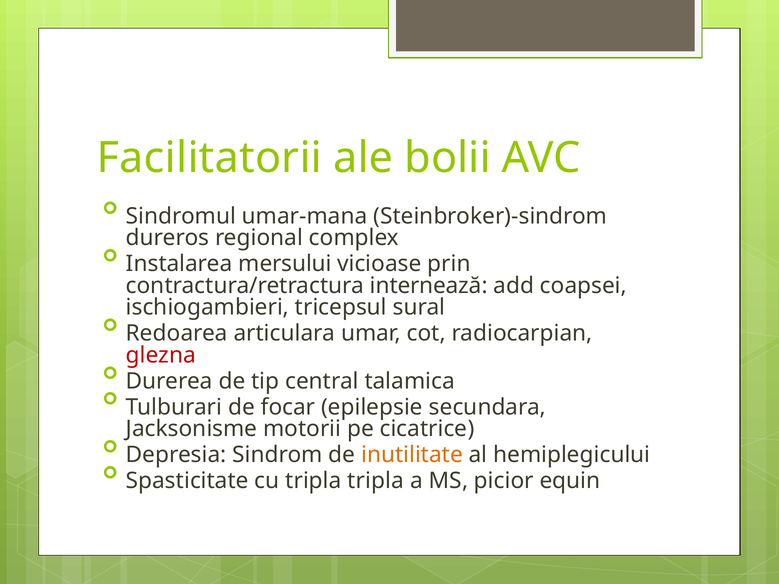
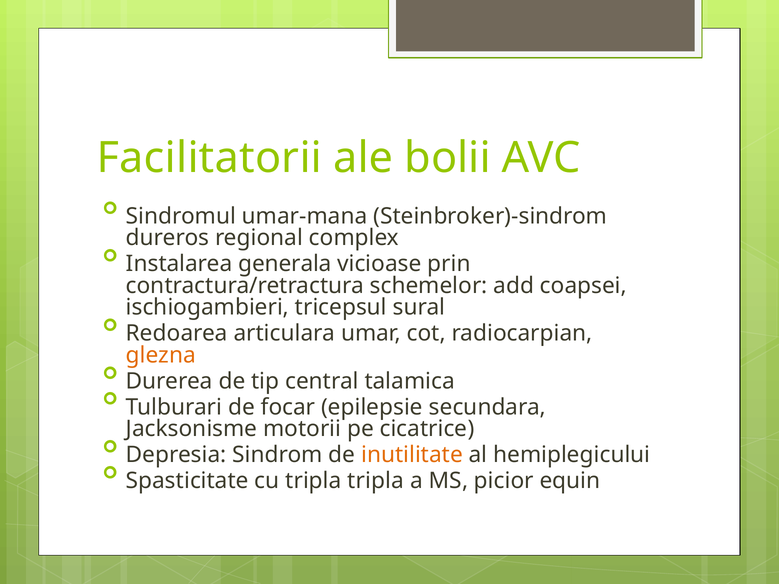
mersului: mersului -> generala
internează: internează -> schemelor
glezna colour: red -> orange
